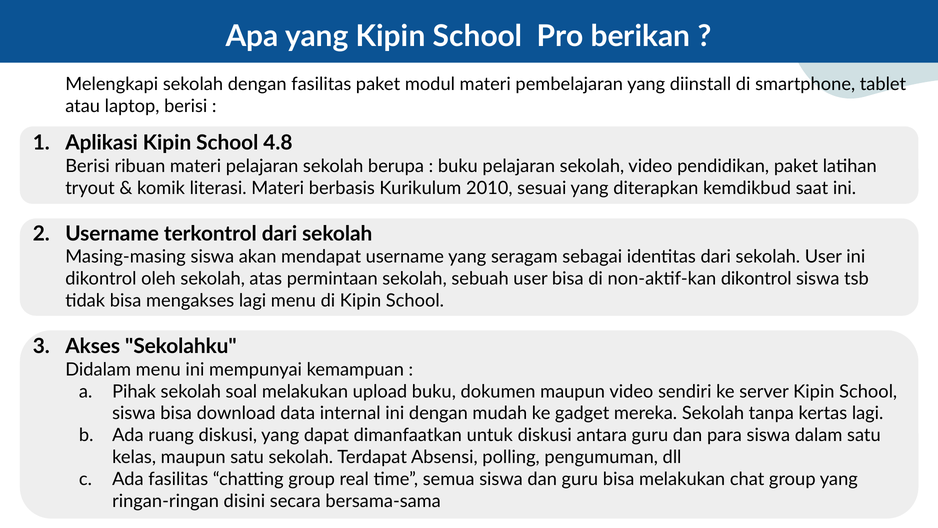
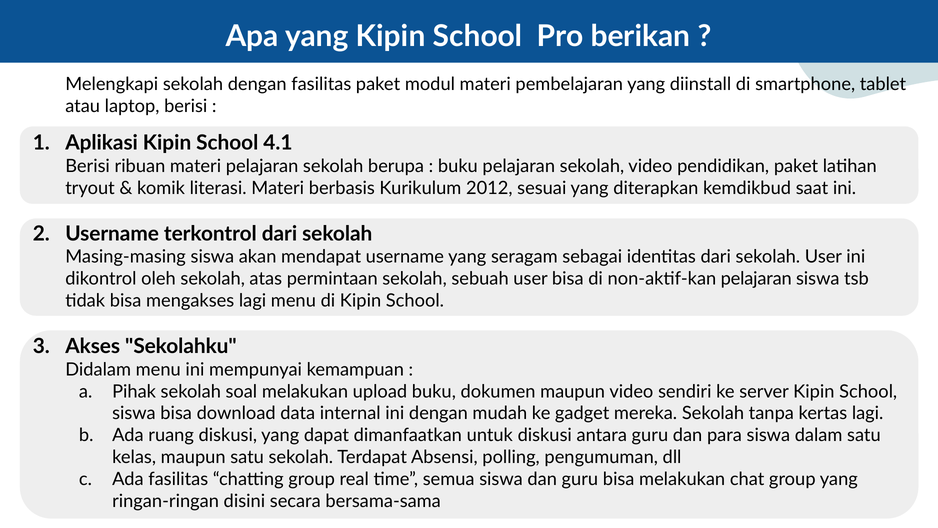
4.8: 4.8 -> 4.1
2010: 2010 -> 2012
non-aktif-kan dikontrol: dikontrol -> pelajaran
